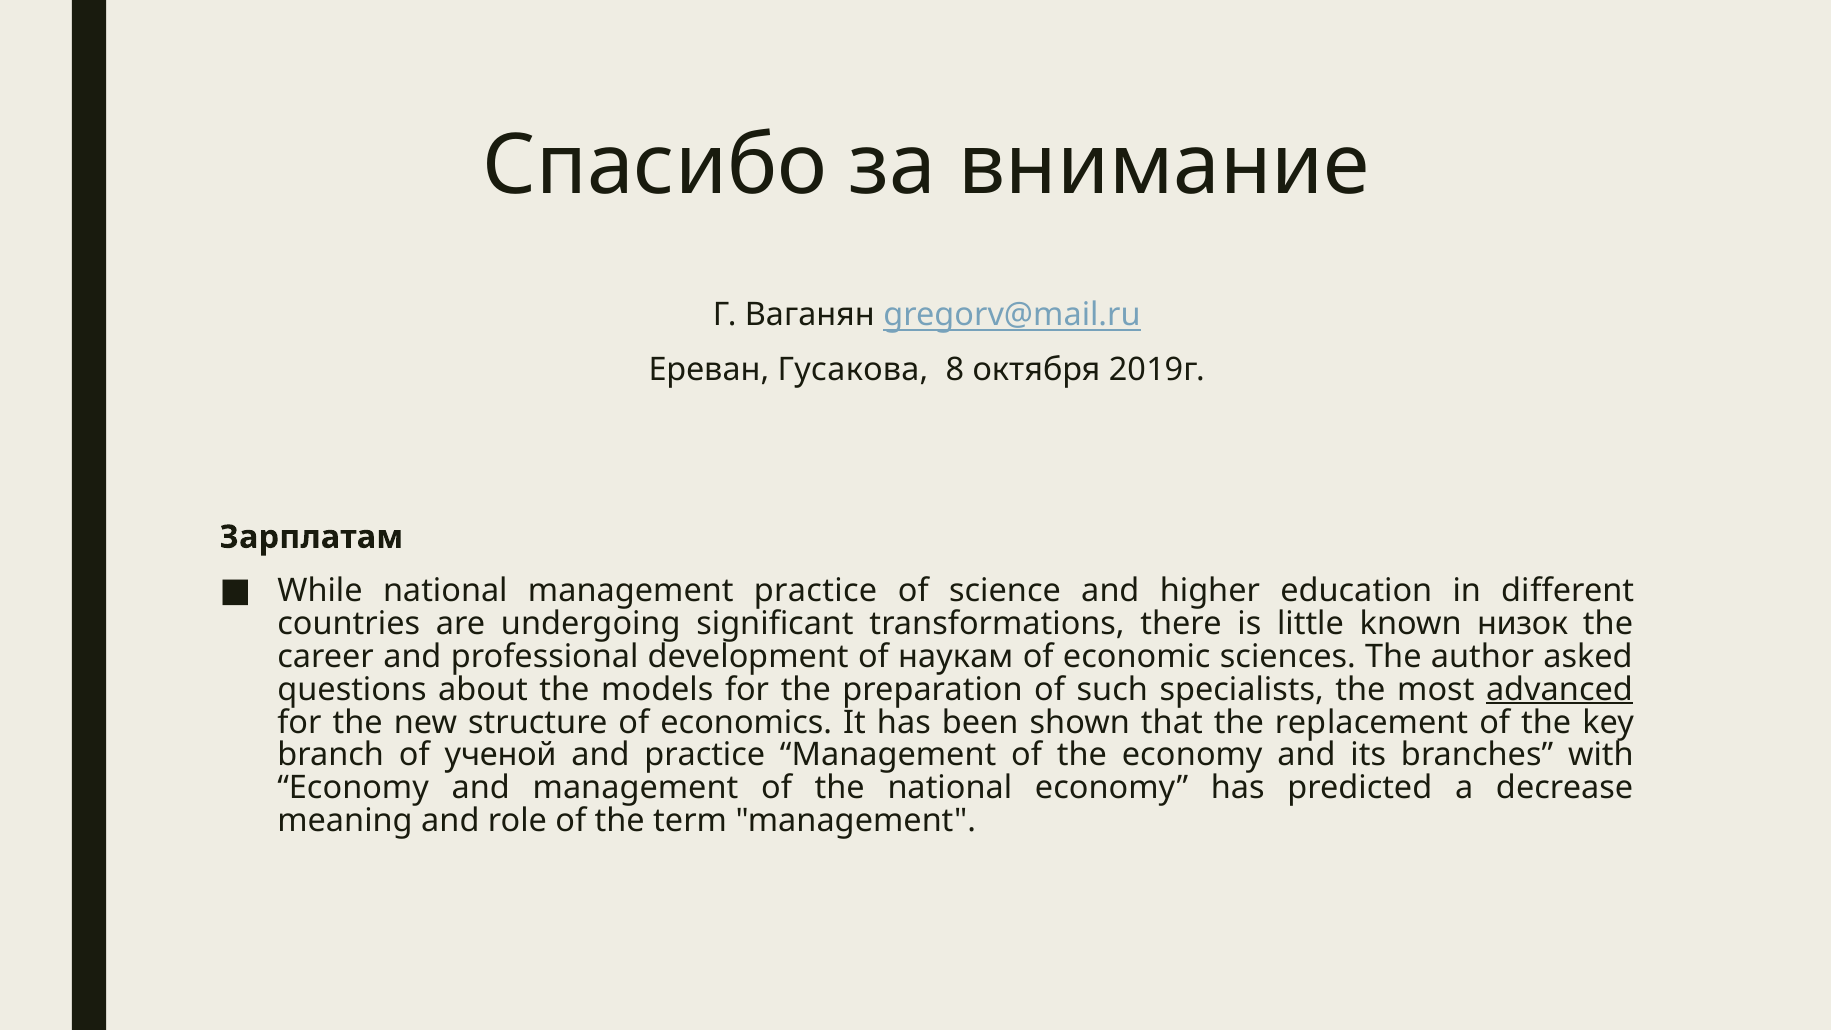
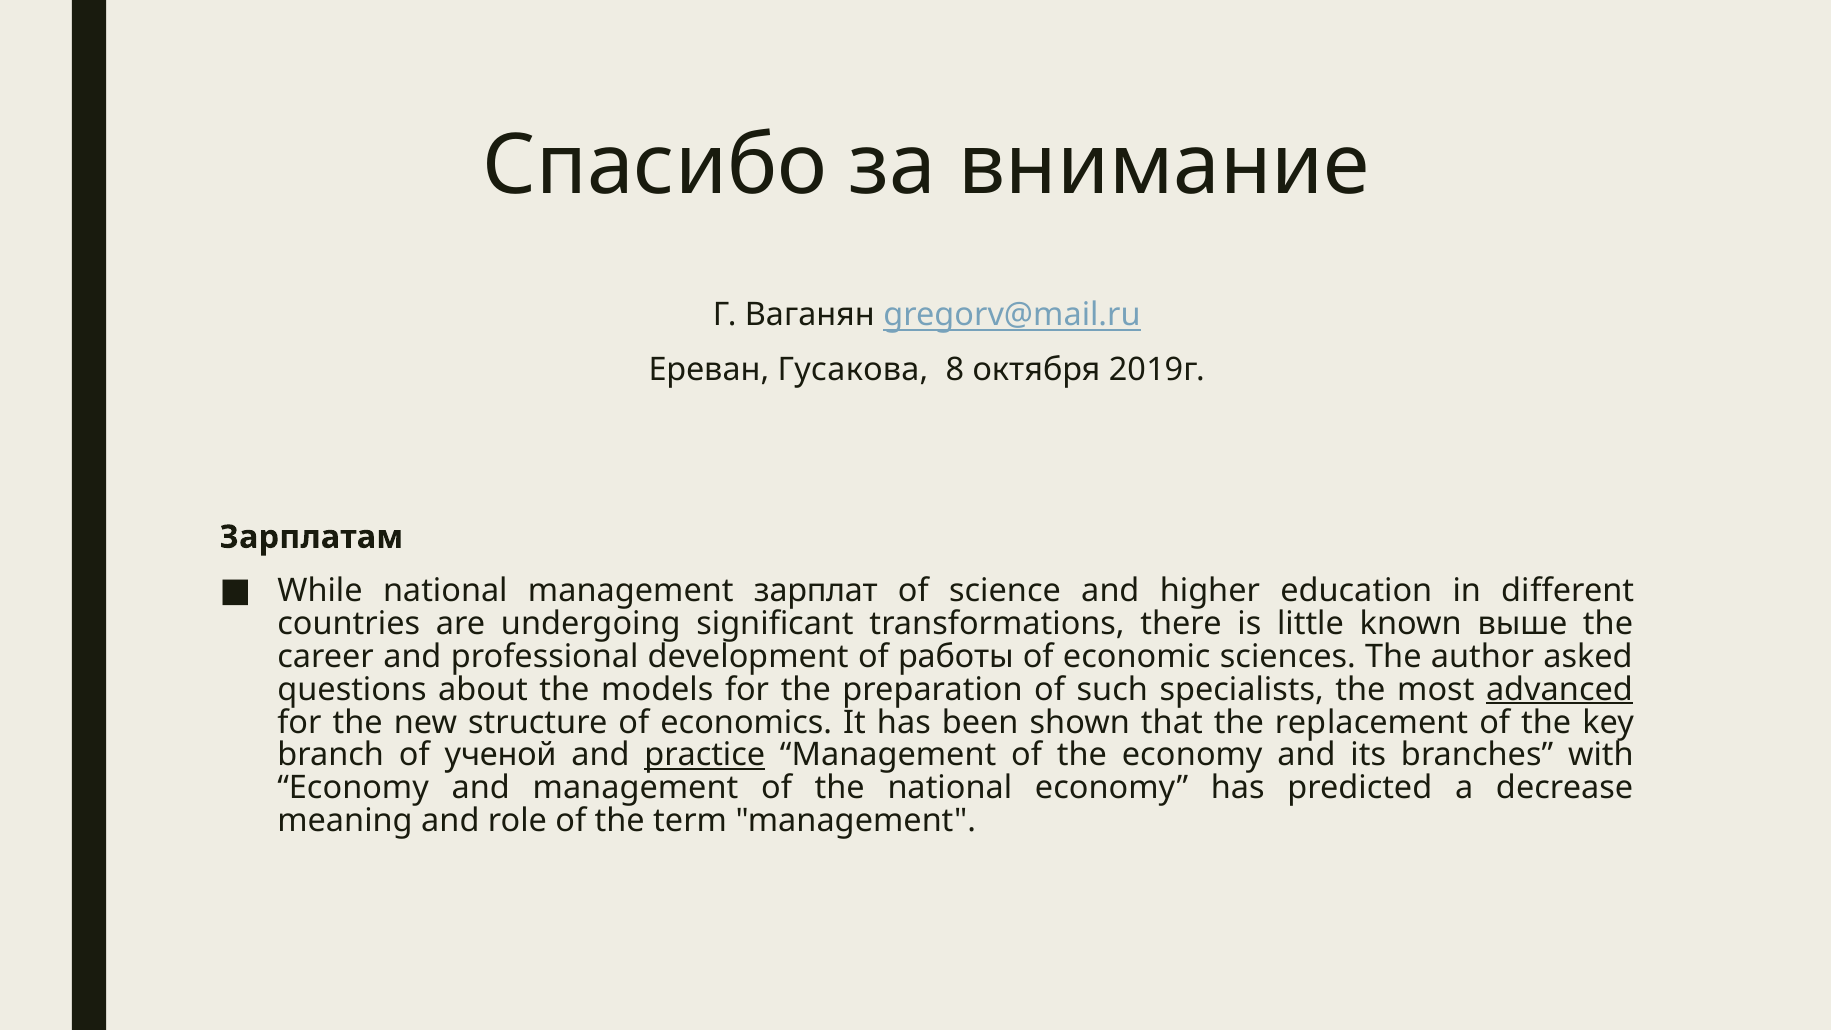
management practice: practice -> зарплат
низок: низок -> выше
наукам: наукам -> работы
practice at (705, 755) underline: none -> present
